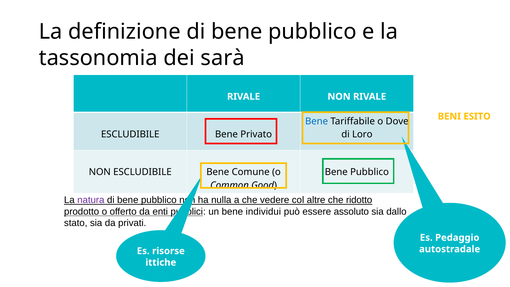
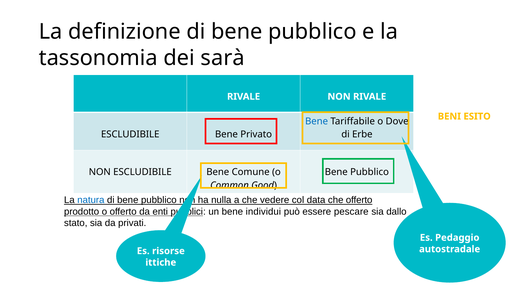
Loro: Loro -> Erbe
natura colour: purple -> blue
altre: altre -> data
che ridotto: ridotto -> offerto
assoluto: assoluto -> pescare
